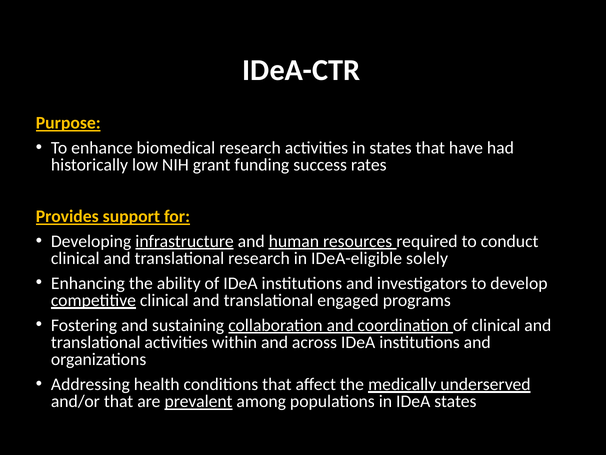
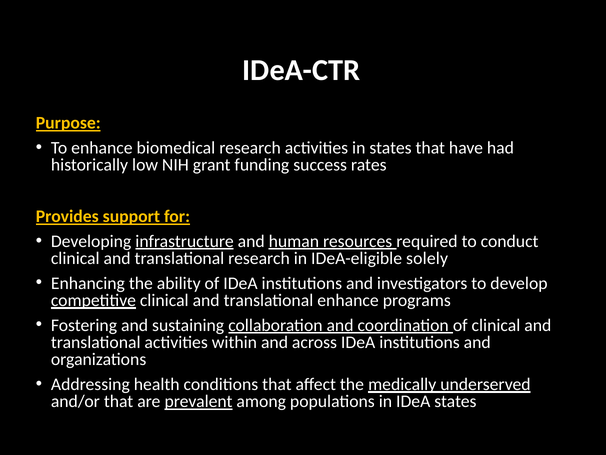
translational engaged: engaged -> enhance
